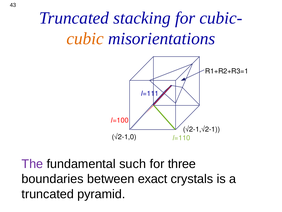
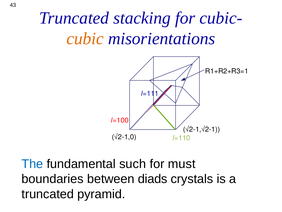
The colour: purple -> blue
three: three -> must
exact: exact -> diads
